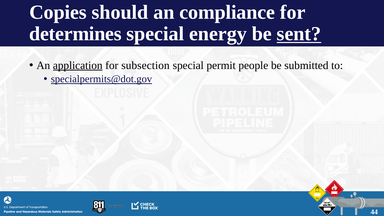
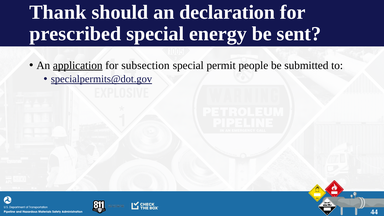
Copies: Copies -> Thank
compliance: compliance -> declaration
determines: determines -> prescribed
sent underline: present -> none
